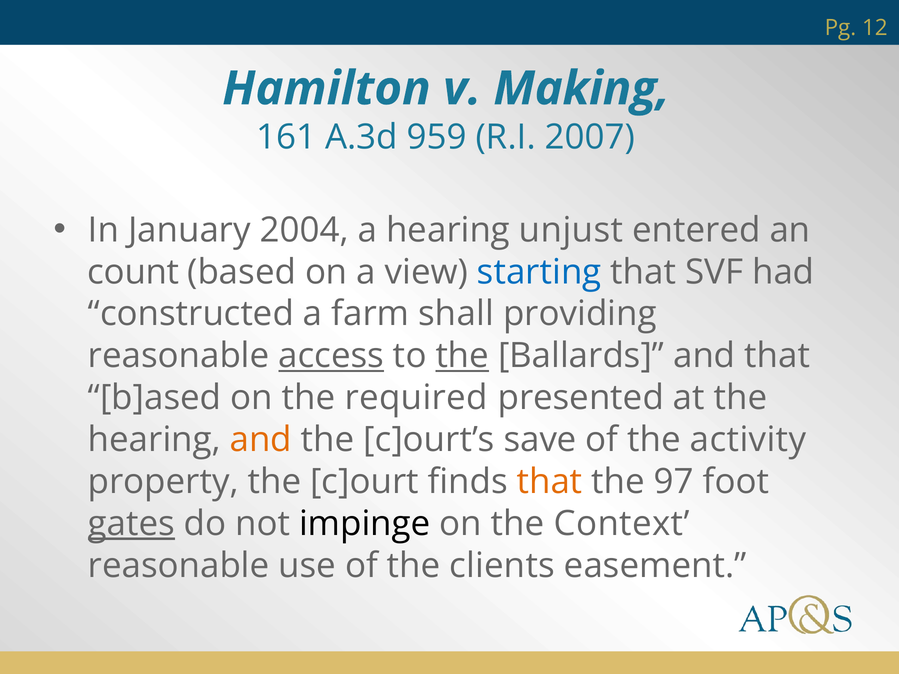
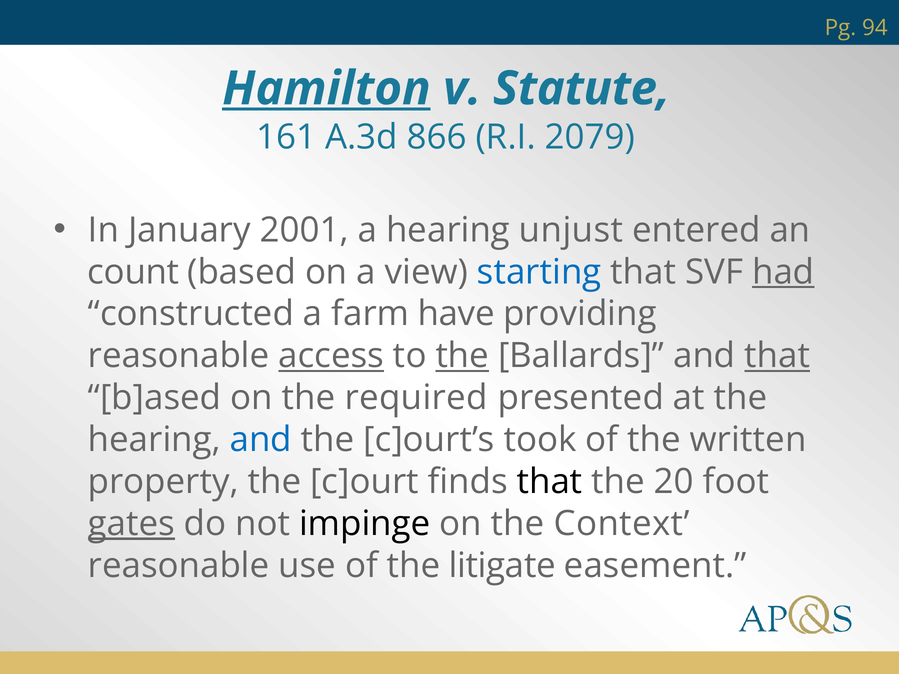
12: 12 -> 94
Hamilton underline: none -> present
Making: Making -> Statute
959: 959 -> 866
2007: 2007 -> 2079
2004: 2004 -> 2001
had underline: none -> present
shall: shall -> have
that at (777, 356) underline: none -> present
and at (261, 440) colour: orange -> blue
save: save -> took
activity: activity -> written
that at (550, 482) colour: orange -> black
97: 97 -> 20
clients: clients -> litigate
